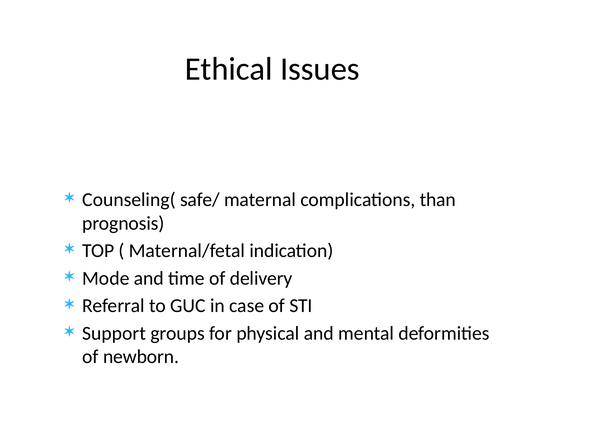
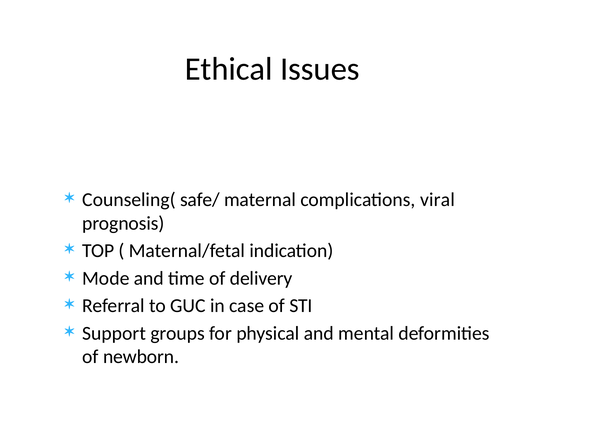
than: than -> viral
